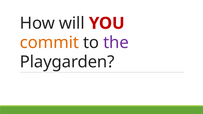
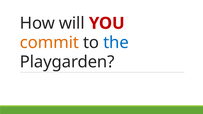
the colour: purple -> blue
